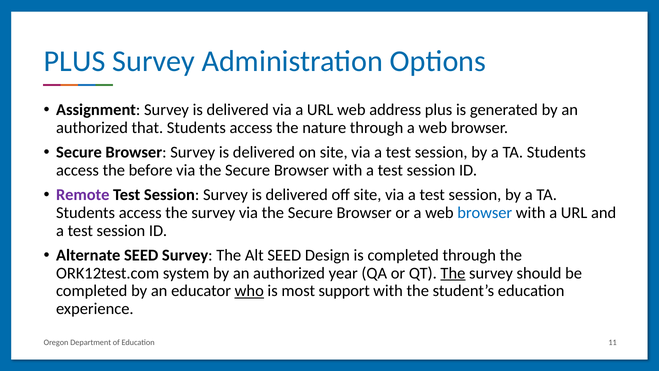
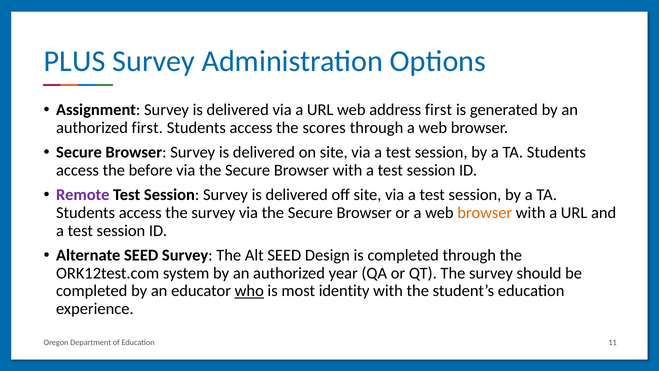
address plus: plus -> first
authorized that: that -> first
nature: nature -> scores
browser at (485, 213) colour: blue -> orange
The at (453, 273) underline: present -> none
support: support -> identity
